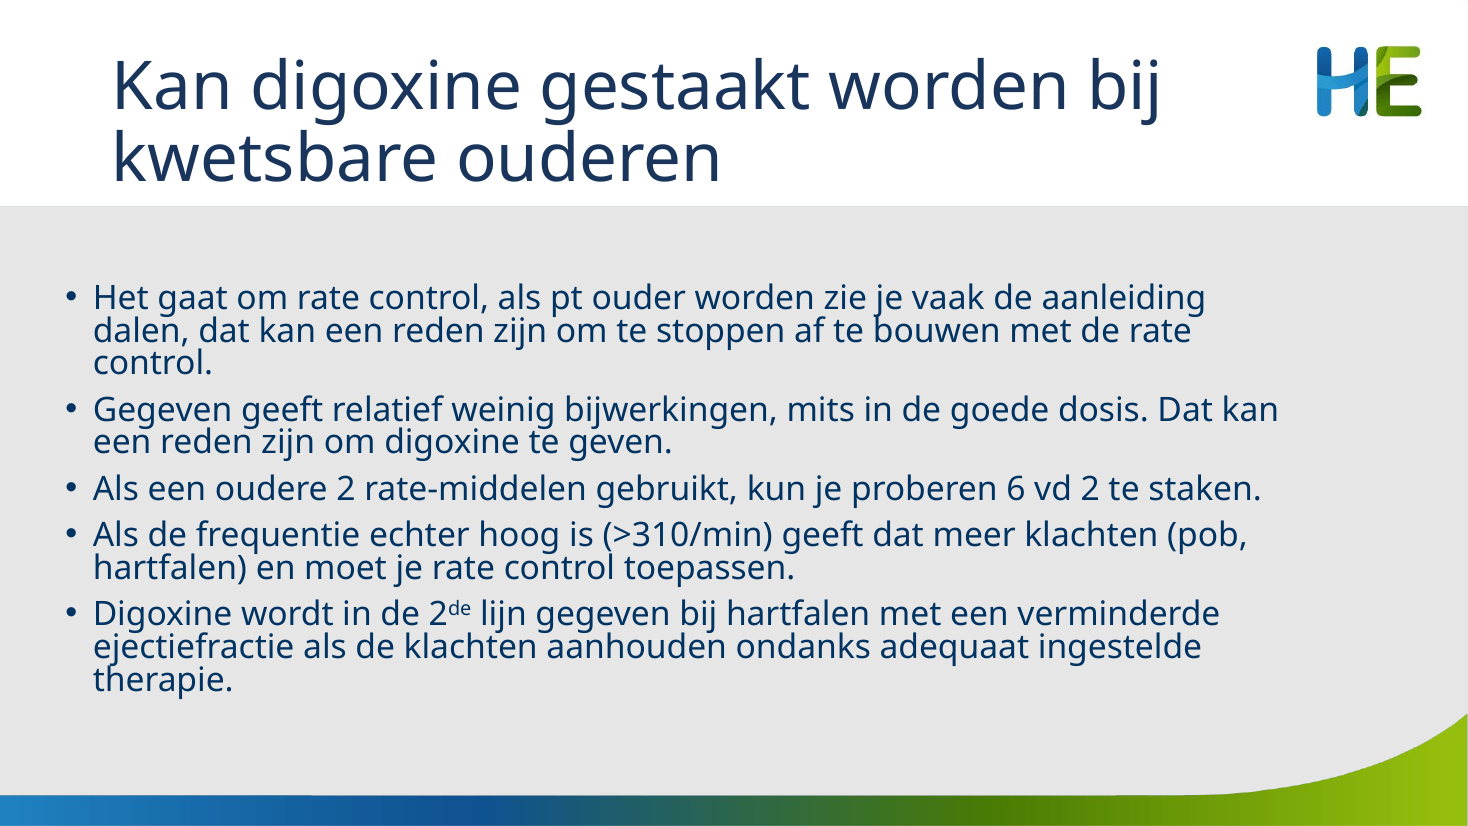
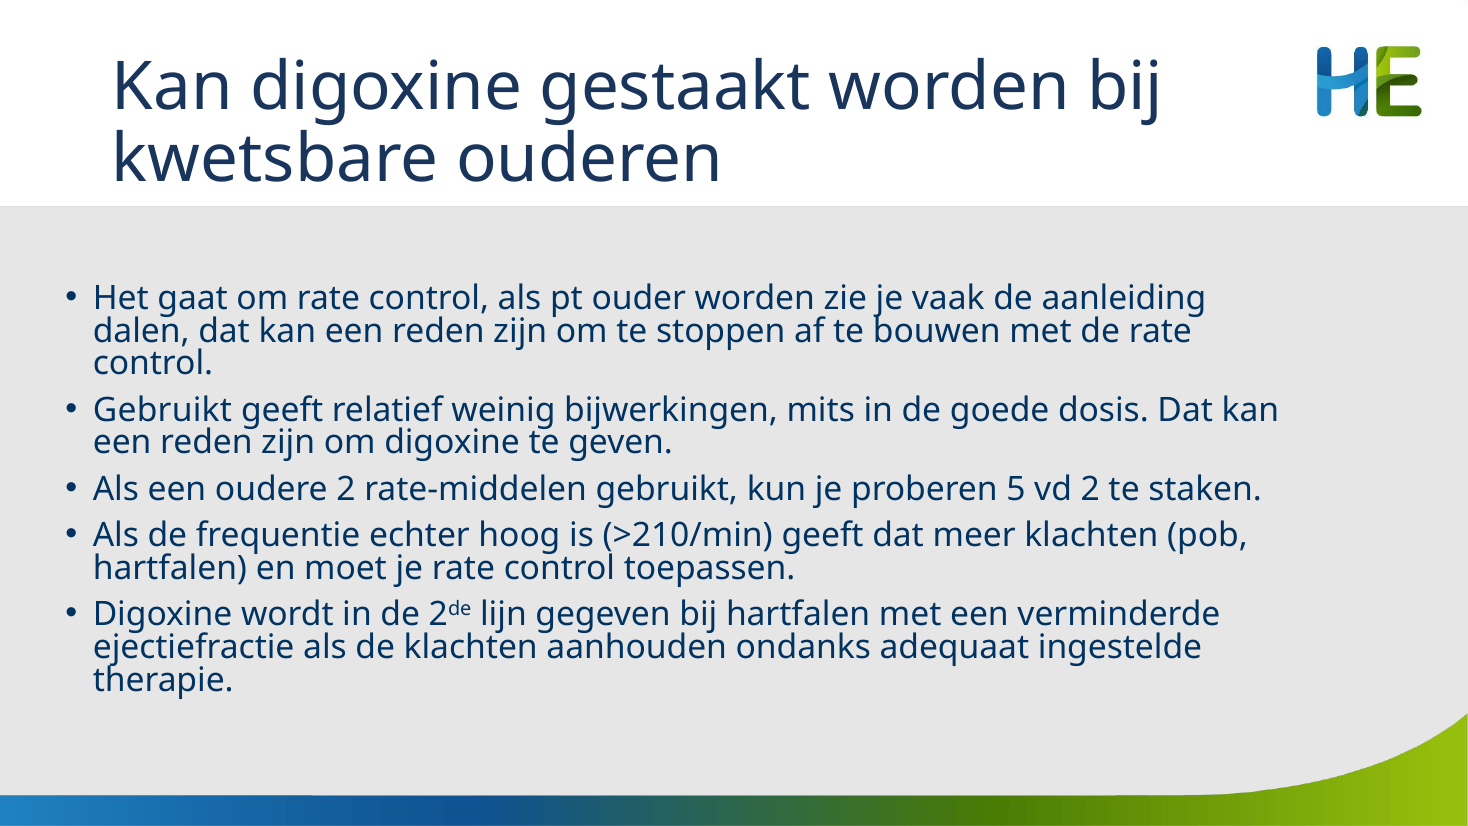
Gegeven at (163, 410): Gegeven -> Gebruikt
6: 6 -> 5
>310/min: >310/min -> >210/min
